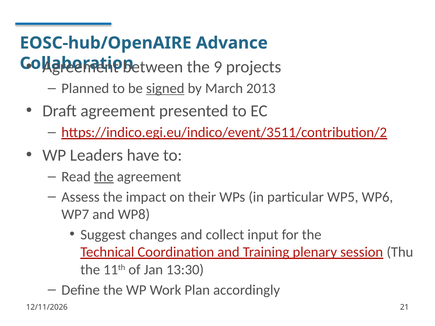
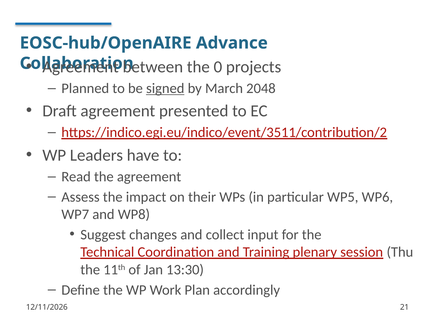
9: 9 -> 0
2013: 2013 -> 2048
the at (104, 177) underline: present -> none
